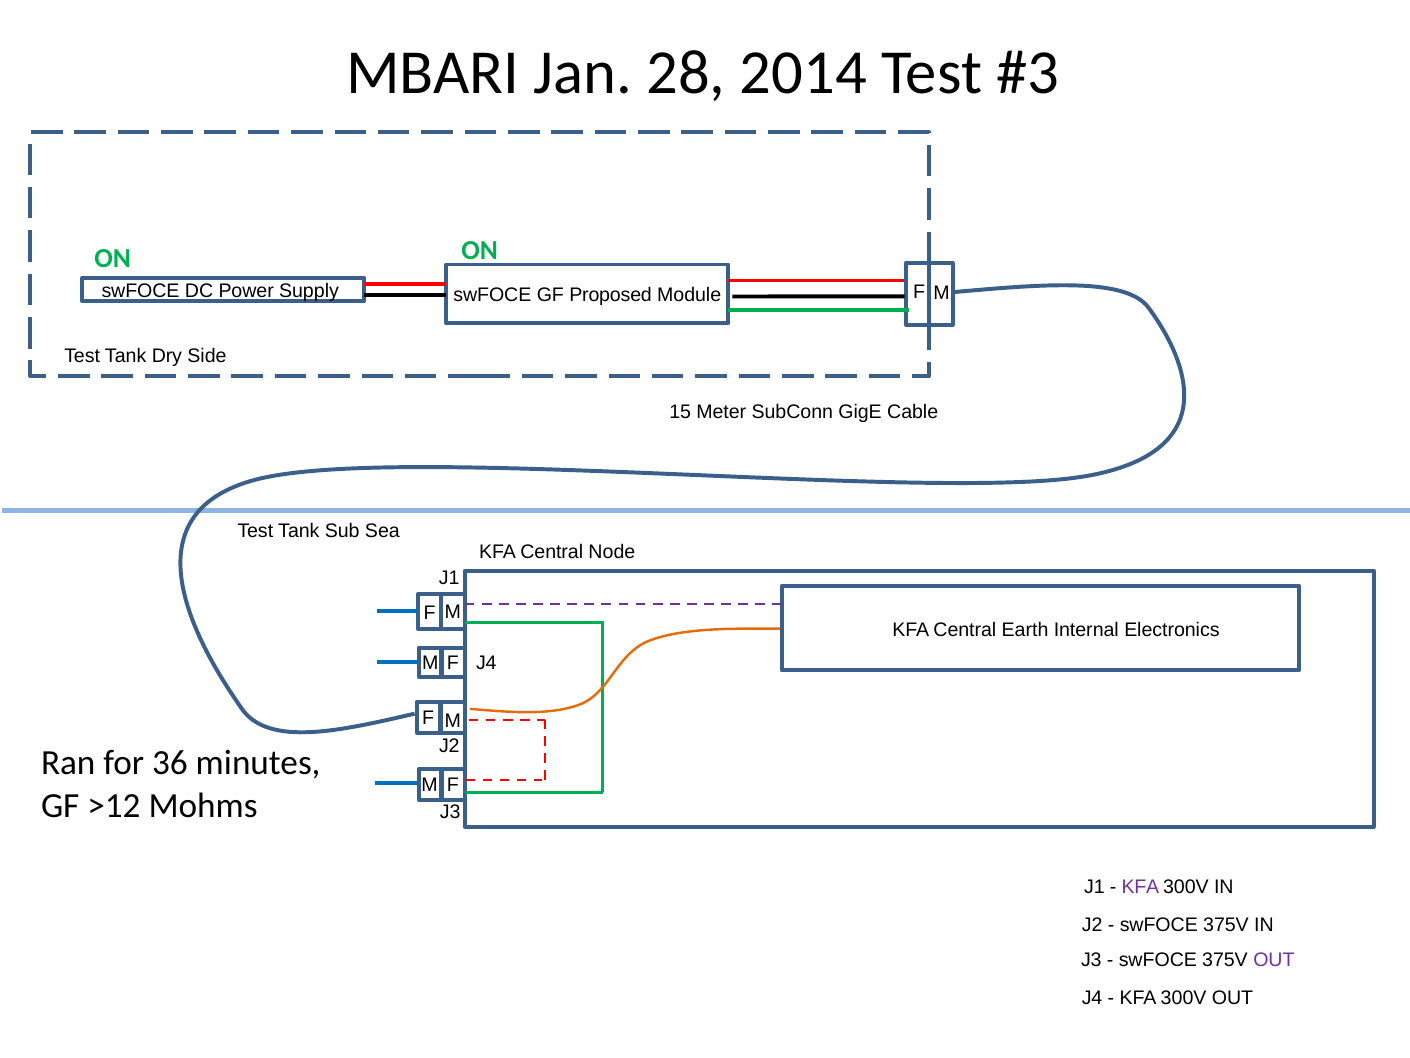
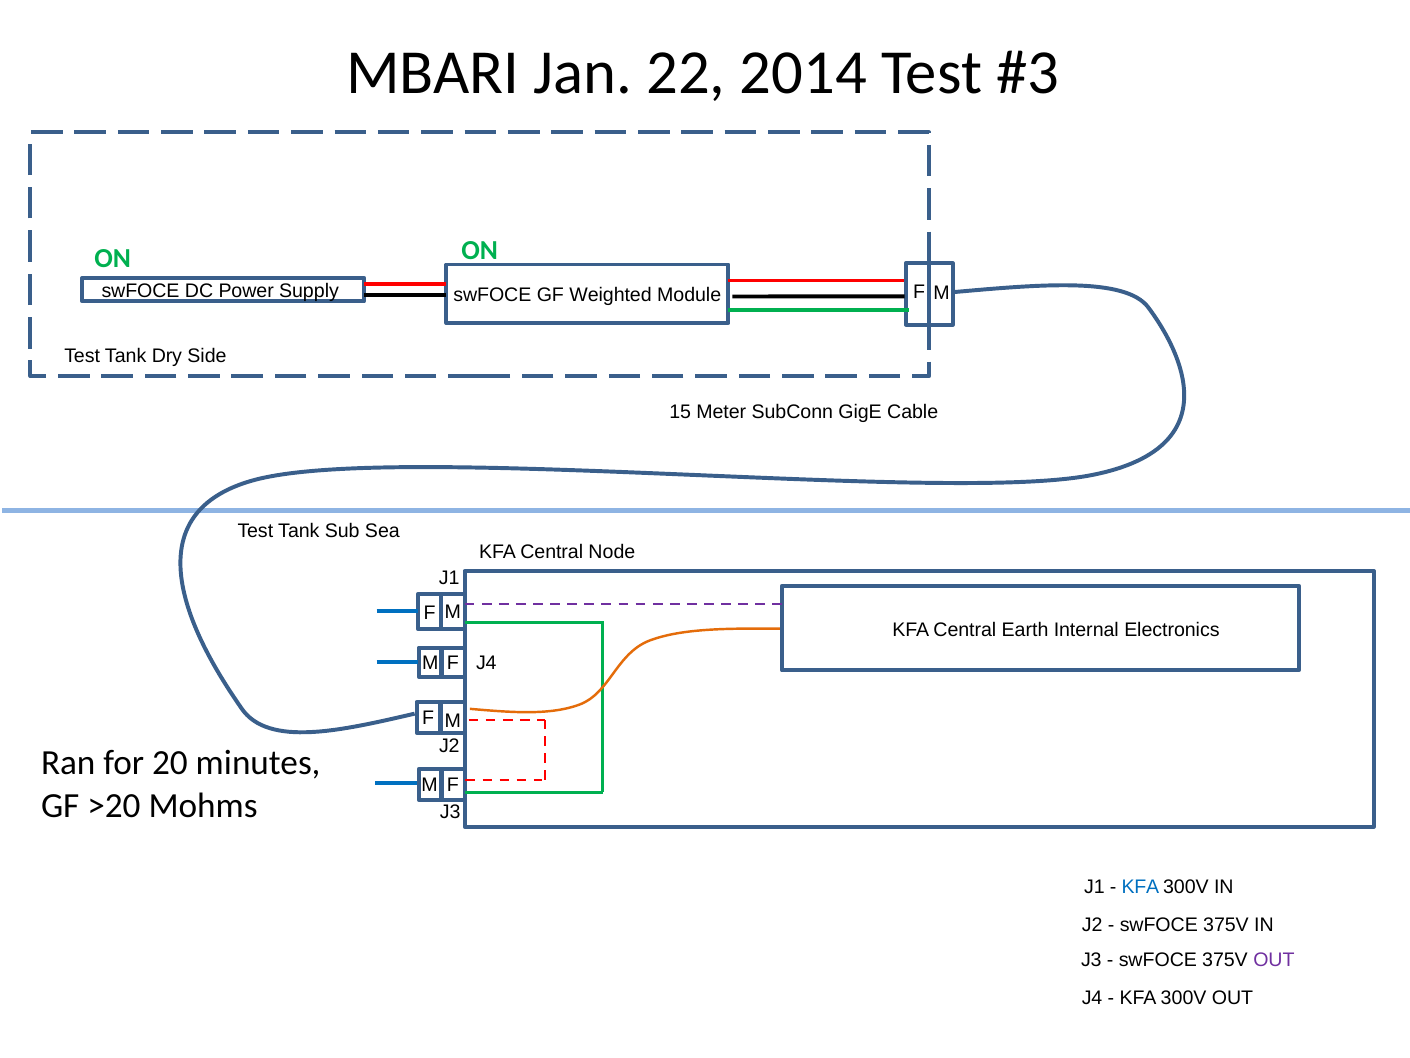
28: 28 -> 22
Proposed: Proposed -> Weighted
36: 36 -> 20
>12: >12 -> >20
KFA at (1140, 886) colour: purple -> blue
